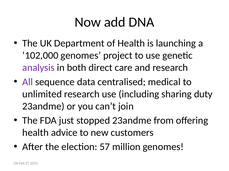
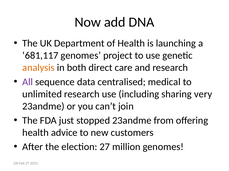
102,000: 102,000 -> 681,117
analysis colour: purple -> orange
duty: duty -> very
election 57: 57 -> 27
